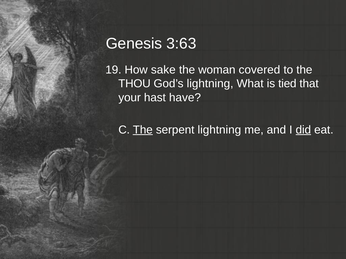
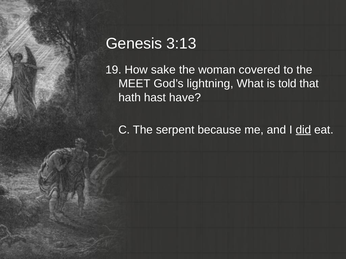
3:63: 3:63 -> 3:13
THOU: THOU -> MEET
tied: tied -> told
your: your -> hath
The at (143, 130) underline: present -> none
serpent lightning: lightning -> because
